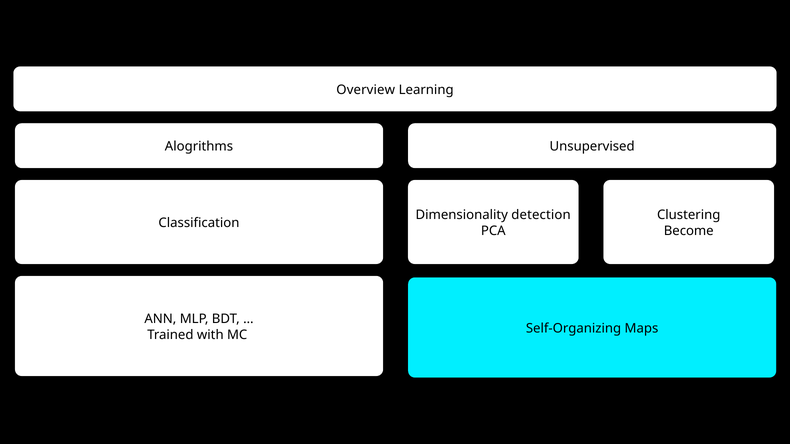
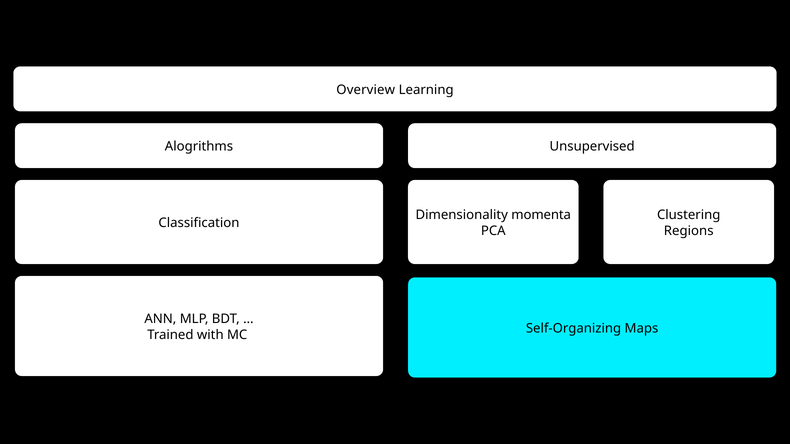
detection: detection -> momenta
Become: Become -> Regions
